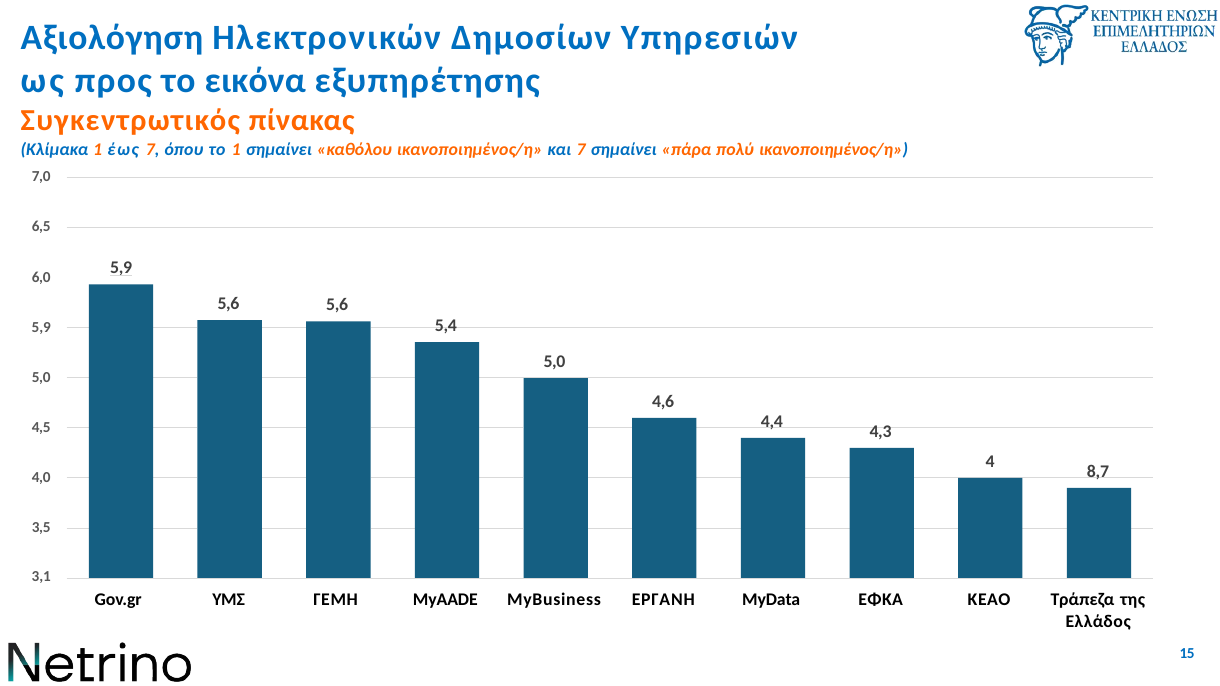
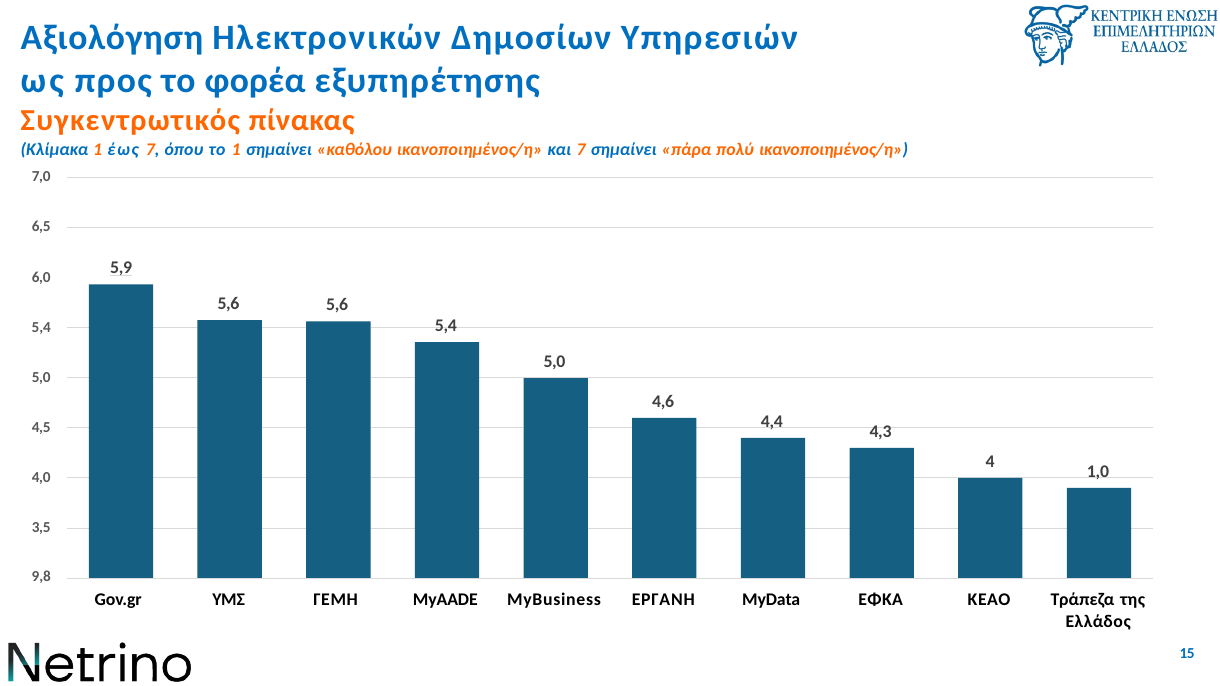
εικόνα: εικόνα -> φορέα
5,9 at (41, 327): 5,9 -> 5,4
8,7: 8,7 -> 1,0
3,1: 3,1 -> 9,8
